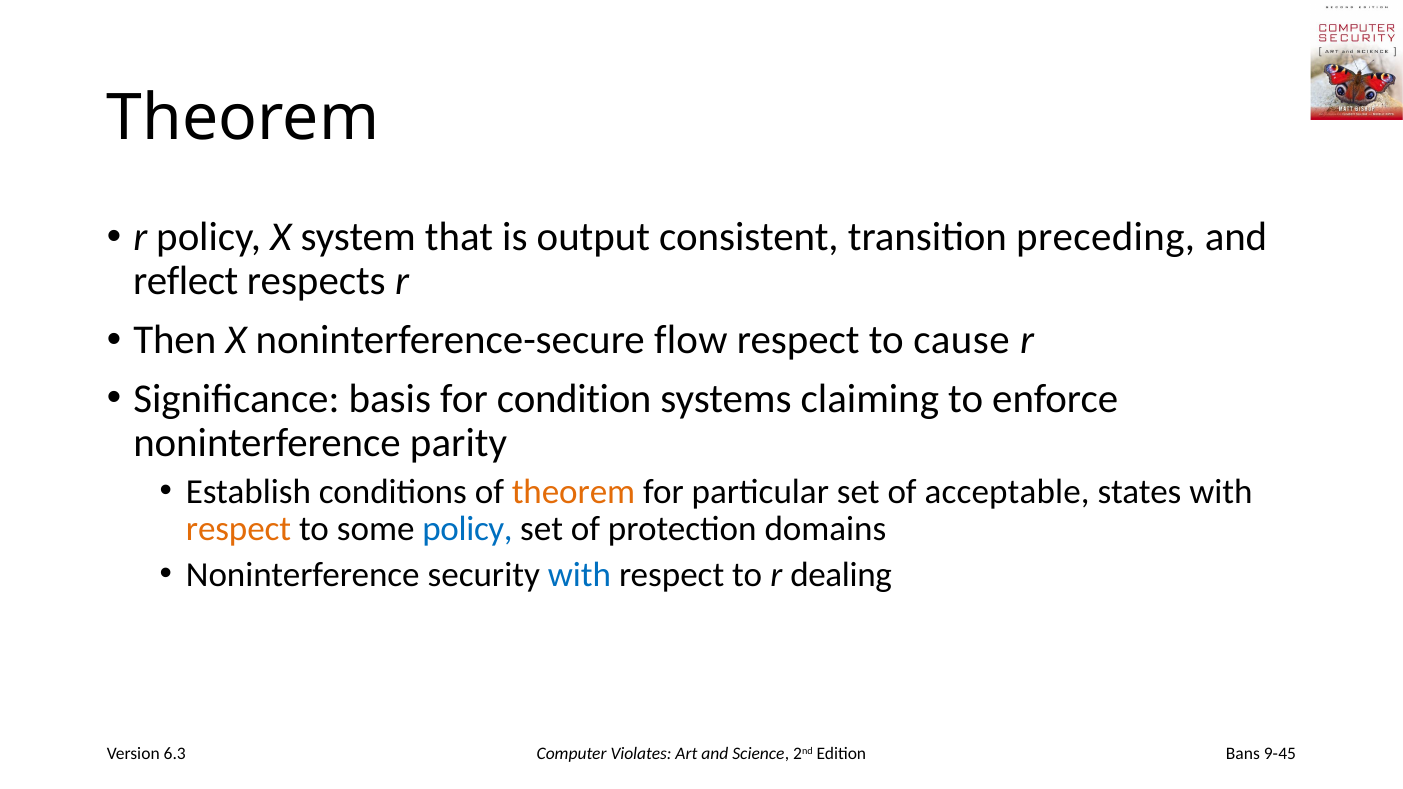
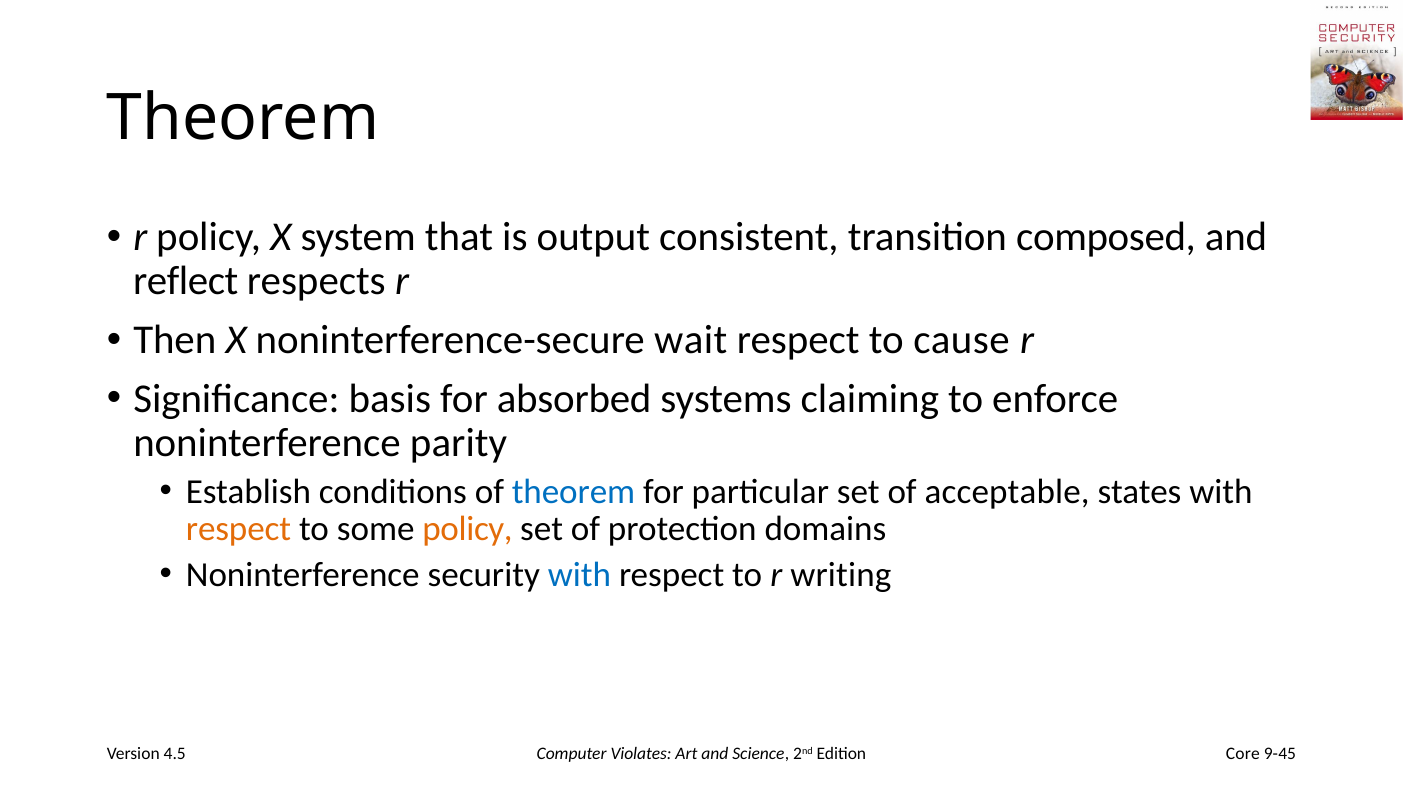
preceding: preceding -> composed
flow: flow -> wait
condition: condition -> absorbed
theorem at (574, 492) colour: orange -> blue
policy at (468, 529) colour: blue -> orange
dealing: dealing -> writing
6.3: 6.3 -> 4.5
Bans: Bans -> Core
